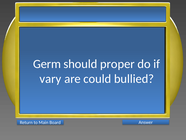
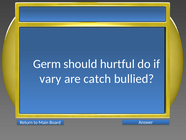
proper: proper -> hurtful
could: could -> catch
